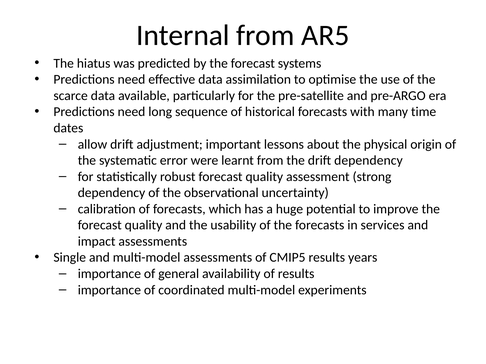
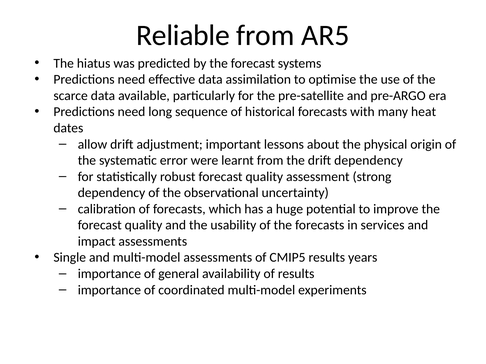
Internal: Internal -> Reliable
time: time -> heat
